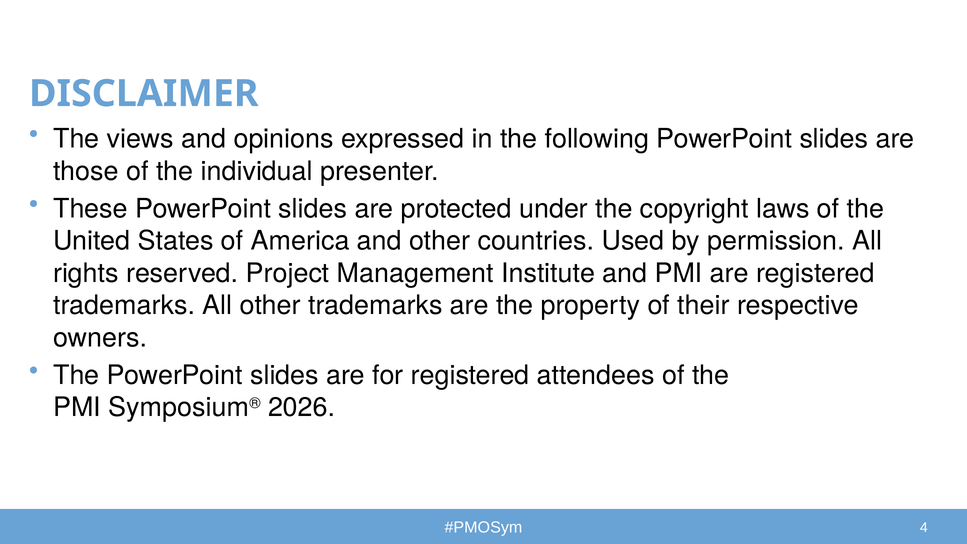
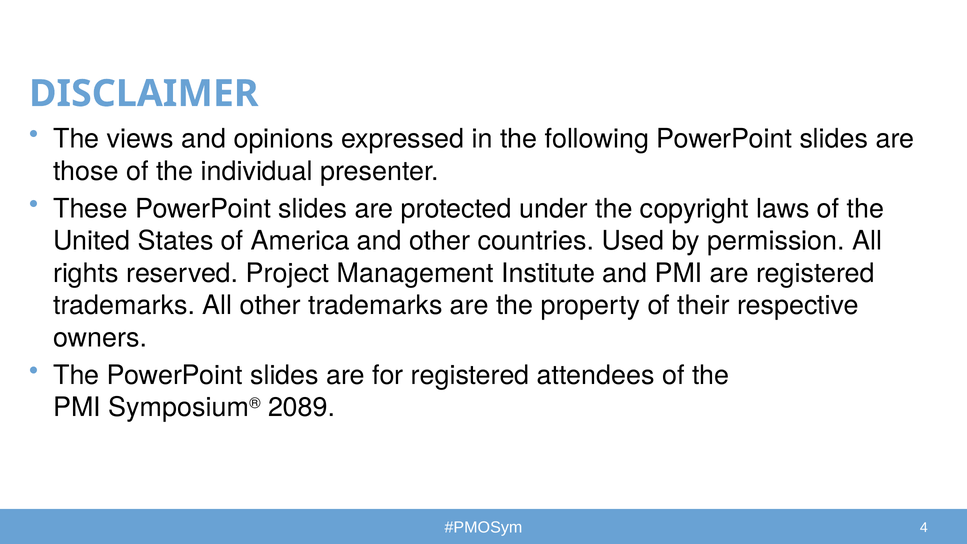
2026: 2026 -> 2089
